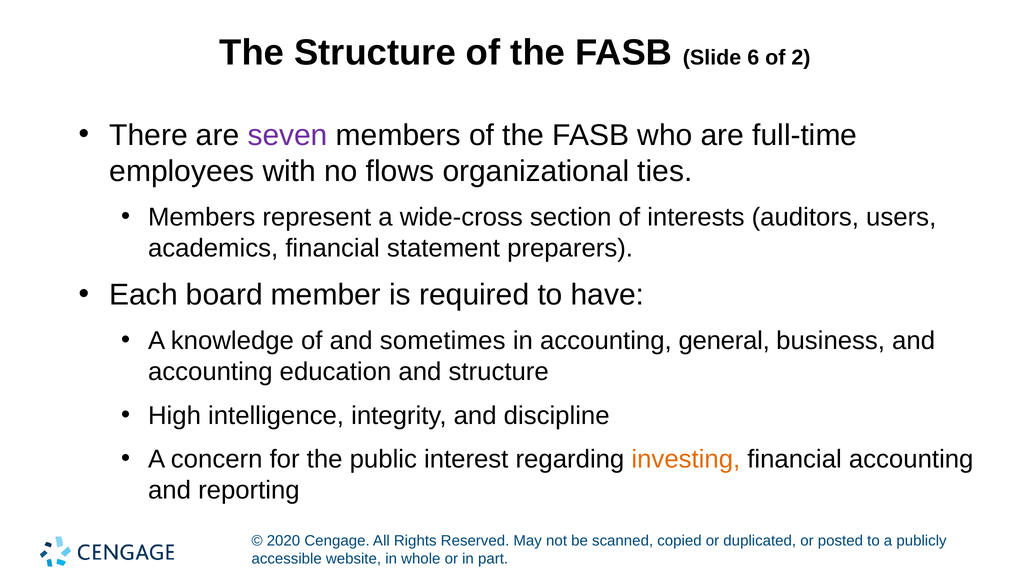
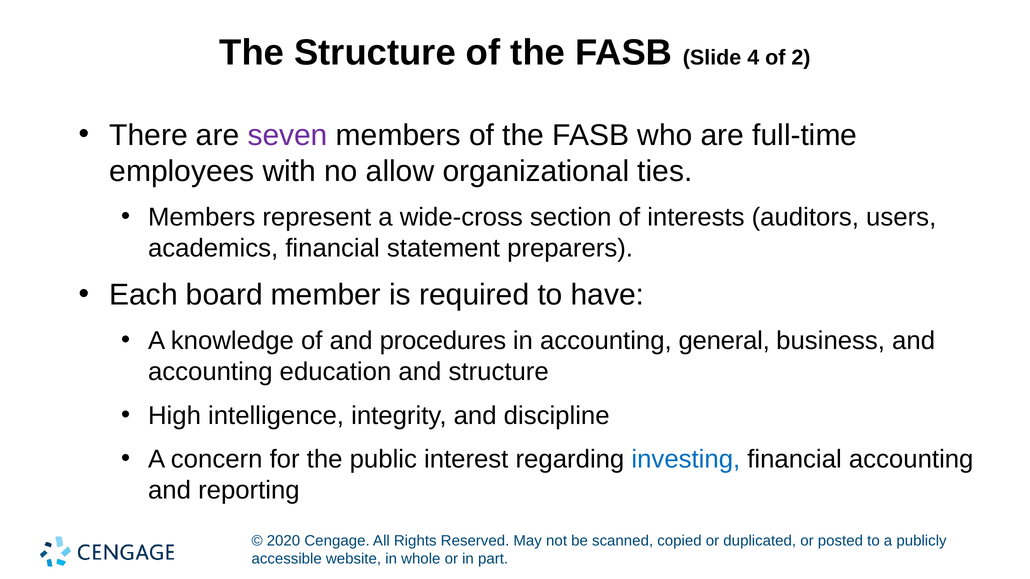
6: 6 -> 4
flows: flows -> allow
sometimes: sometimes -> procedures
investing colour: orange -> blue
